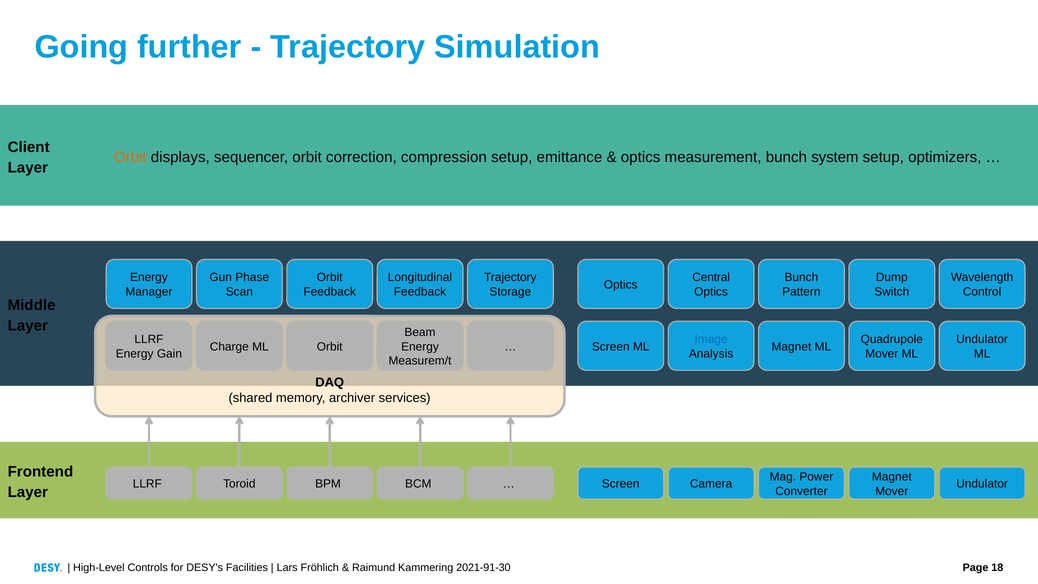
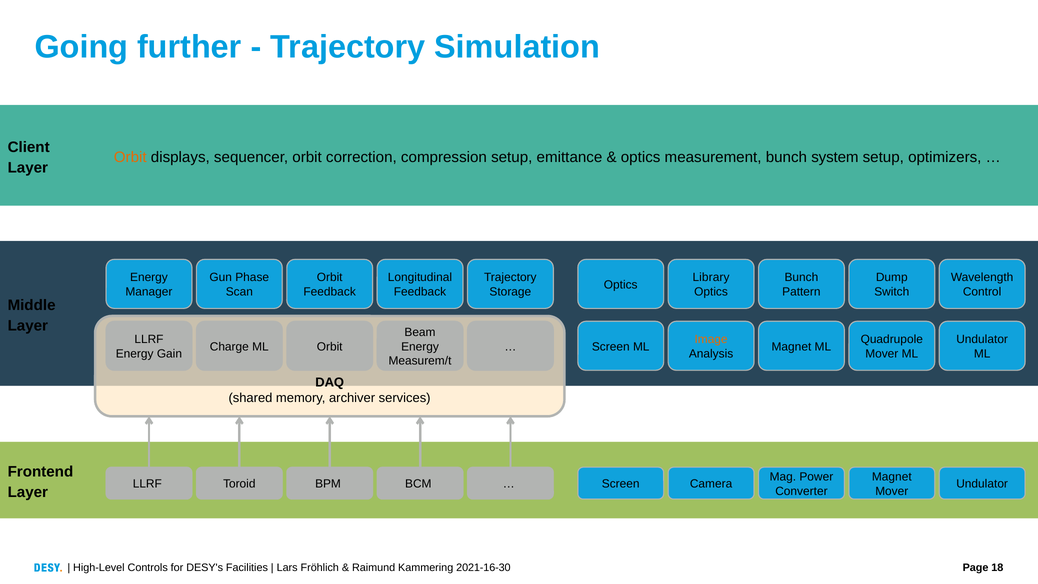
Central: Central -> Library
Image colour: blue -> orange
2021-91-30: 2021-91-30 -> 2021-16-30
